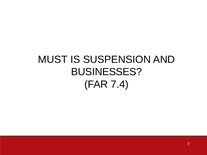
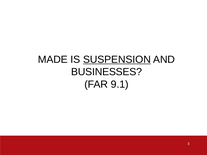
MUST: MUST -> MADE
SUSPENSION underline: none -> present
7.4: 7.4 -> 9.1
